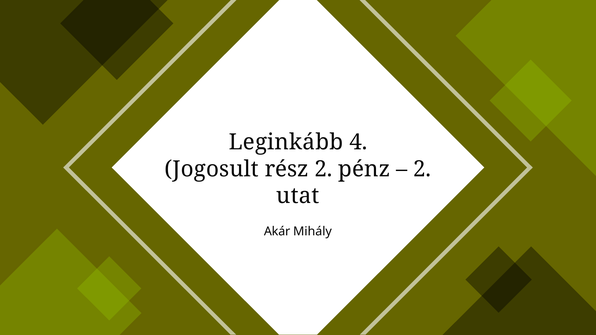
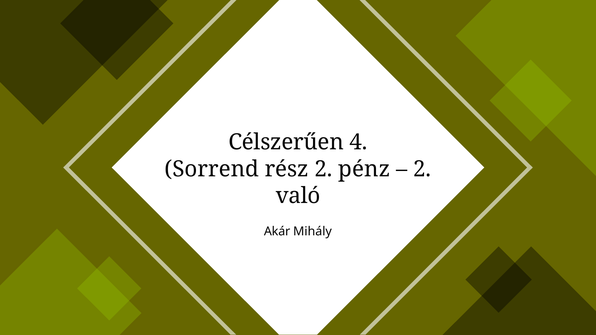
Leginkább: Leginkább -> Célszerűen
Jogosult: Jogosult -> Sorrend
utat: utat -> való
